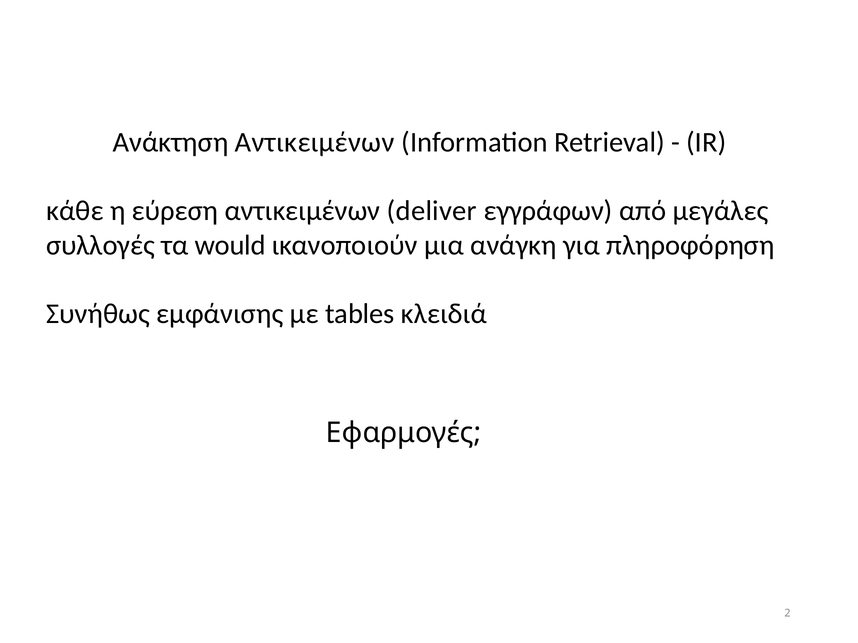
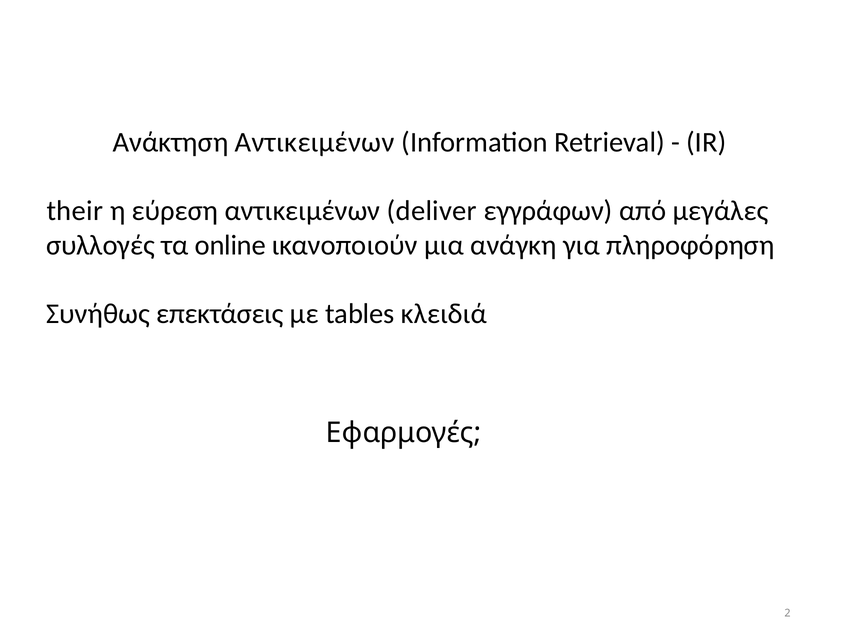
κάθε: κάθε -> their
would: would -> online
εμφάνισης: εμφάνισης -> επεκτάσεις
